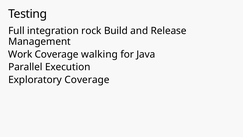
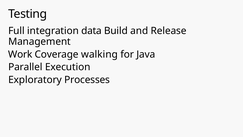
rock: rock -> data
Exploratory Coverage: Coverage -> Processes
